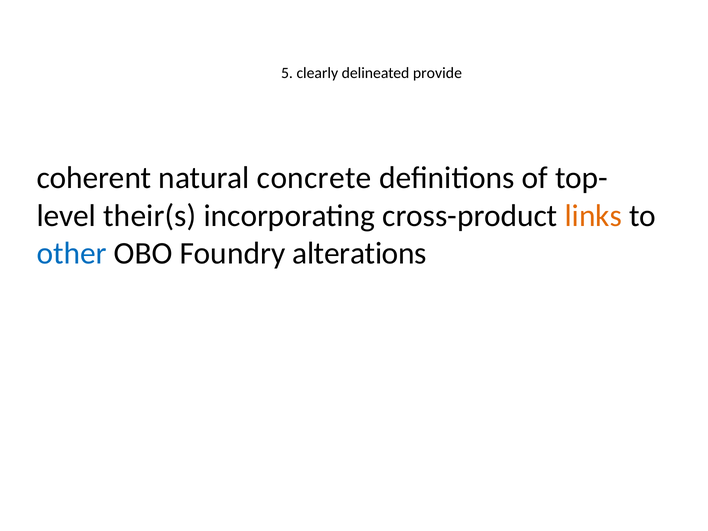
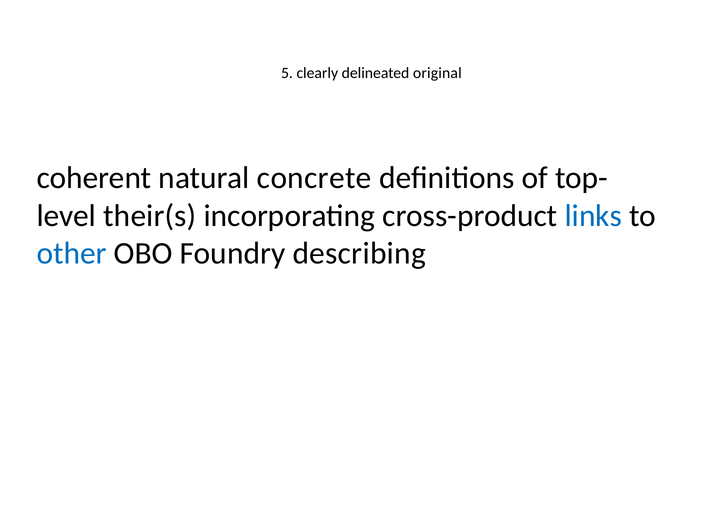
provide: provide -> original
links colour: orange -> blue
alterations: alterations -> describing
